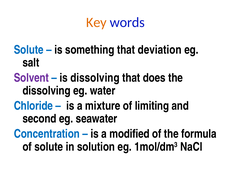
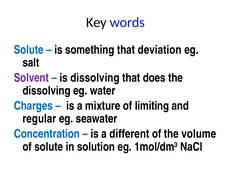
Key colour: orange -> black
Chloride: Chloride -> Charges
second: second -> regular
modified: modified -> different
formula: formula -> volume
